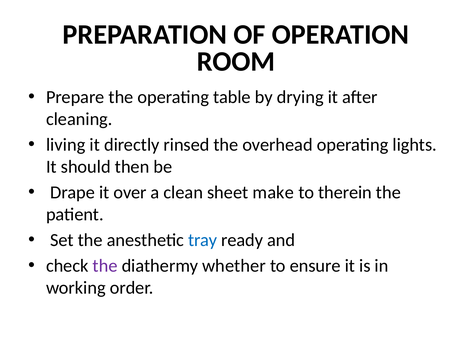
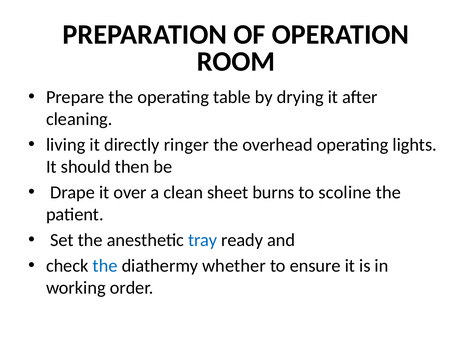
rinsed: rinsed -> ringer
make: make -> burns
therein: therein -> scoline
the at (105, 266) colour: purple -> blue
